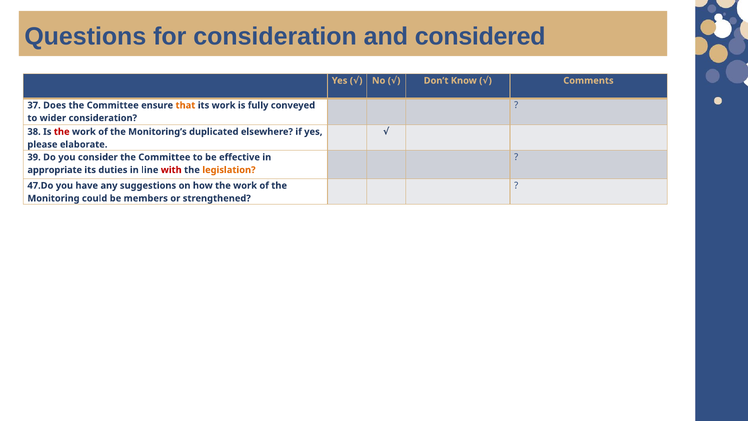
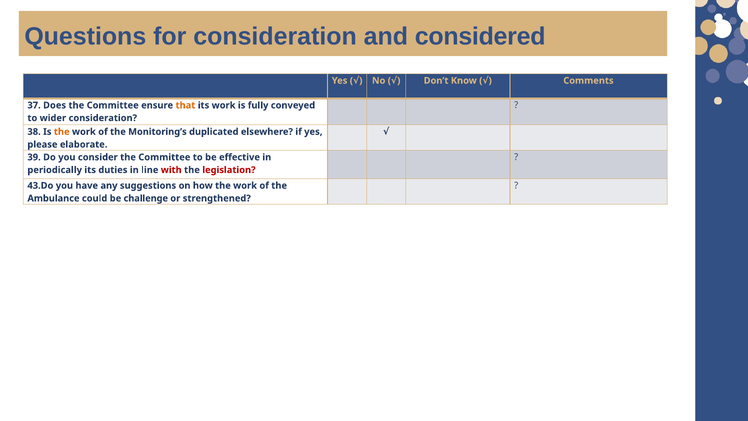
the at (62, 132) colour: red -> orange
appropriate: appropriate -> periodically
legislation colour: orange -> red
47.Do: 47.Do -> 43.Do
Monitoring: Monitoring -> Ambulance
members: members -> challenge
